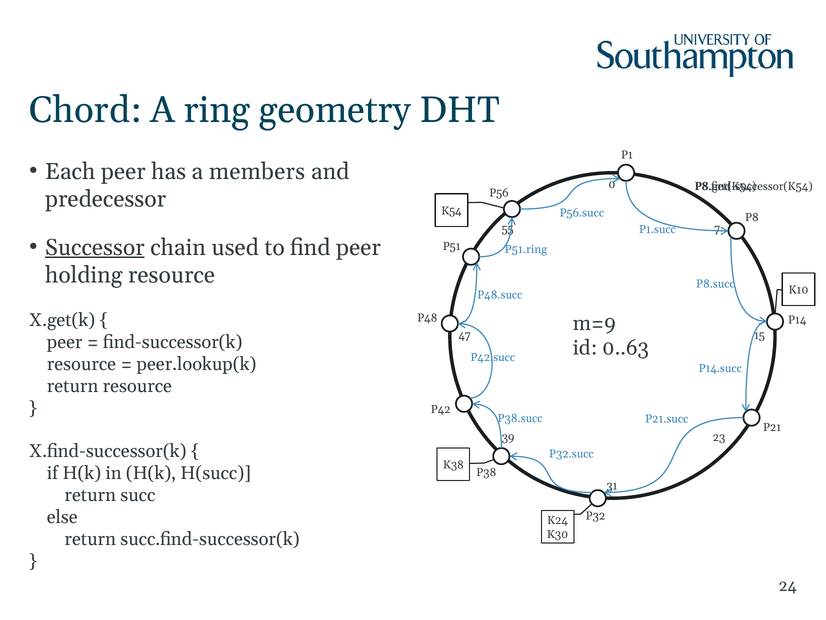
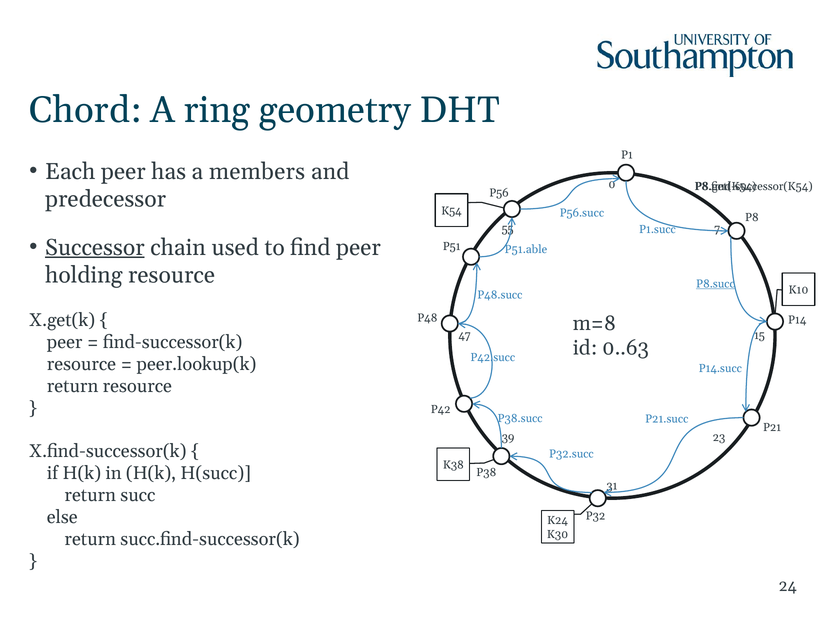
P51.ring: P51.ring -> P51.able
P8.succ underline: none -> present
m=9: m=9 -> m=8
